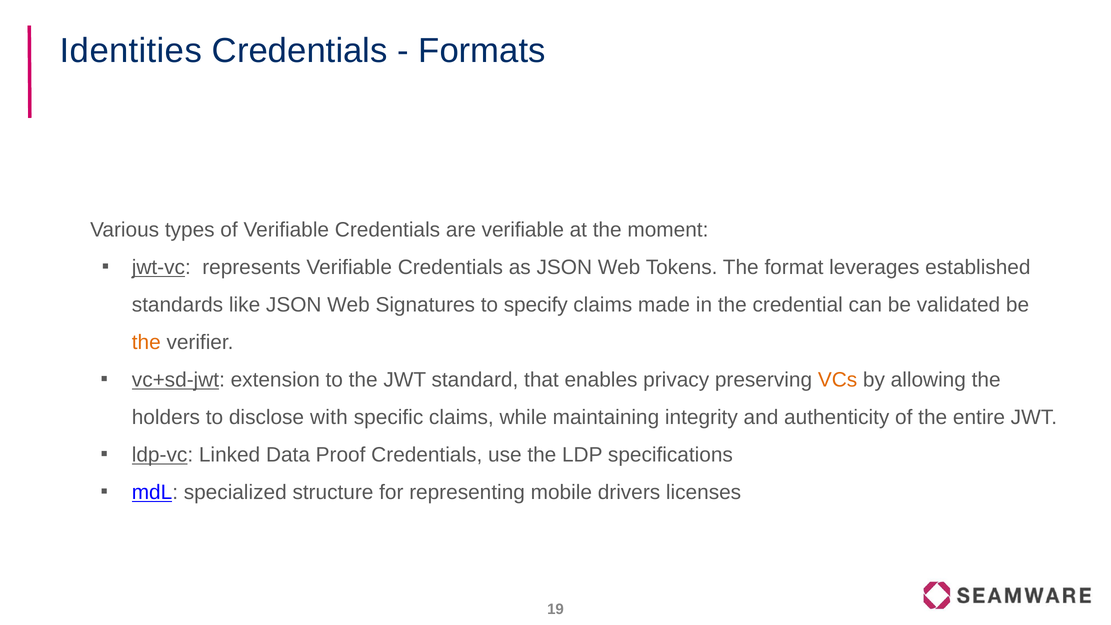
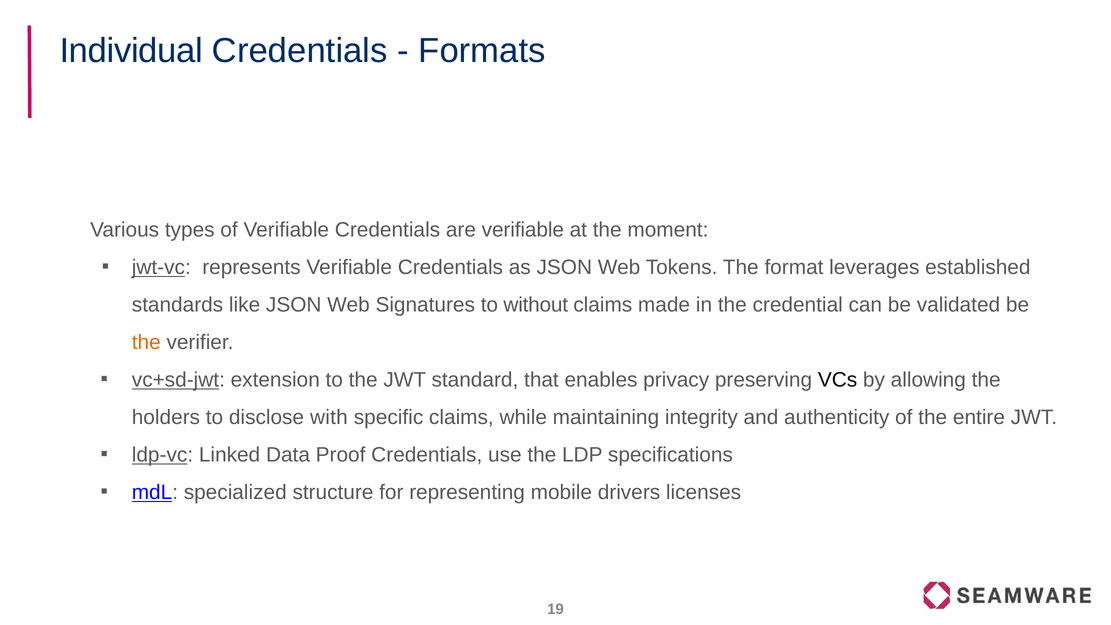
Identities: Identities -> Individual
specify: specify -> without
VCs colour: orange -> black
